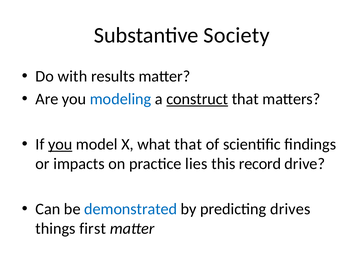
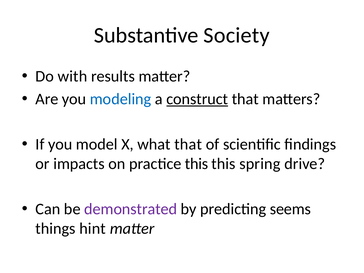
you at (60, 144) underline: present -> none
practice lies: lies -> this
record: record -> spring
demonstrated colour: blue -> purple
drives: drives -> seems
first: first -> hint
